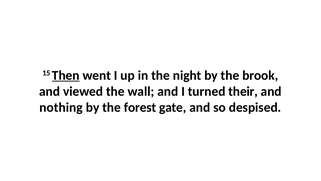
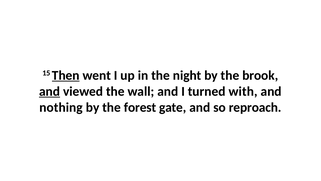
and at (50, 91) underline: none -> present
their: their -> with
despised: despised -> reproach
